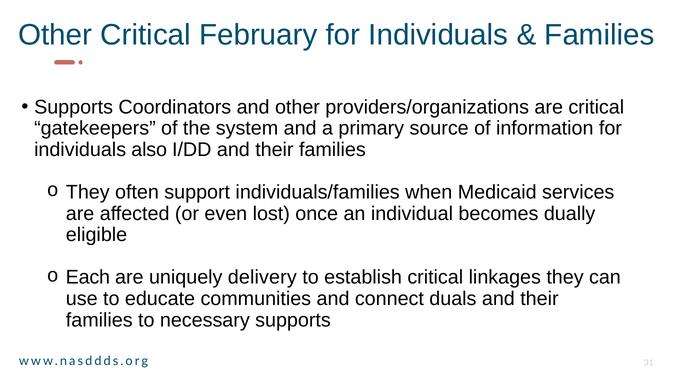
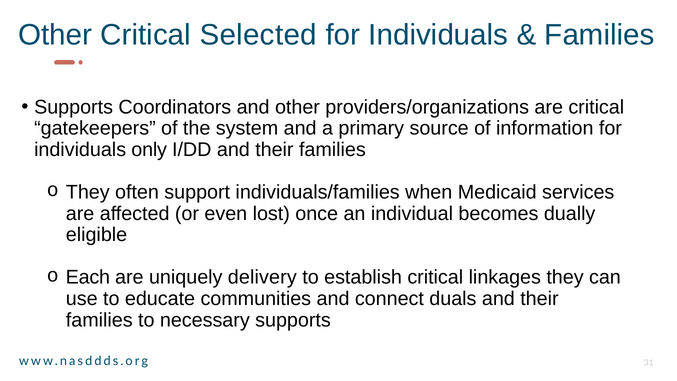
February: February -> Selected
also: also -> only
